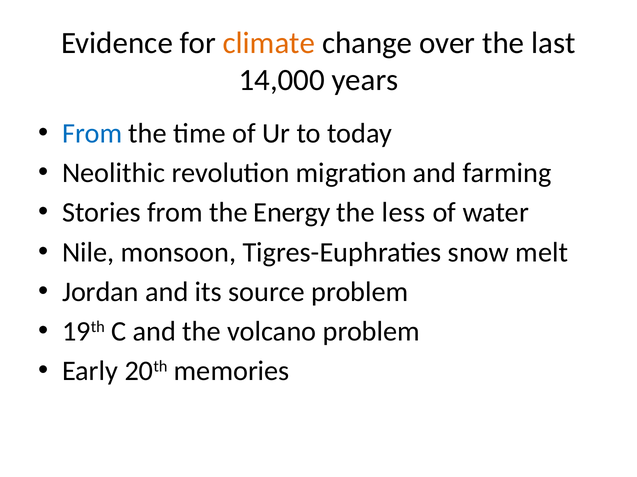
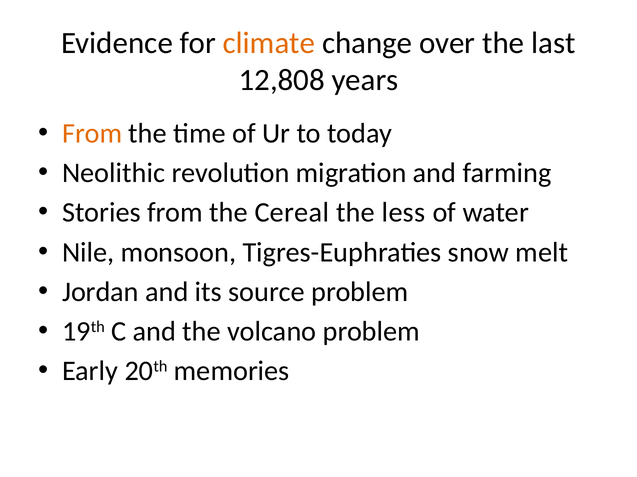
14,000: 14,000 -> 12,808
From at (92, 134) colour: blue -> orange
Energy: Energy -> Cereal
